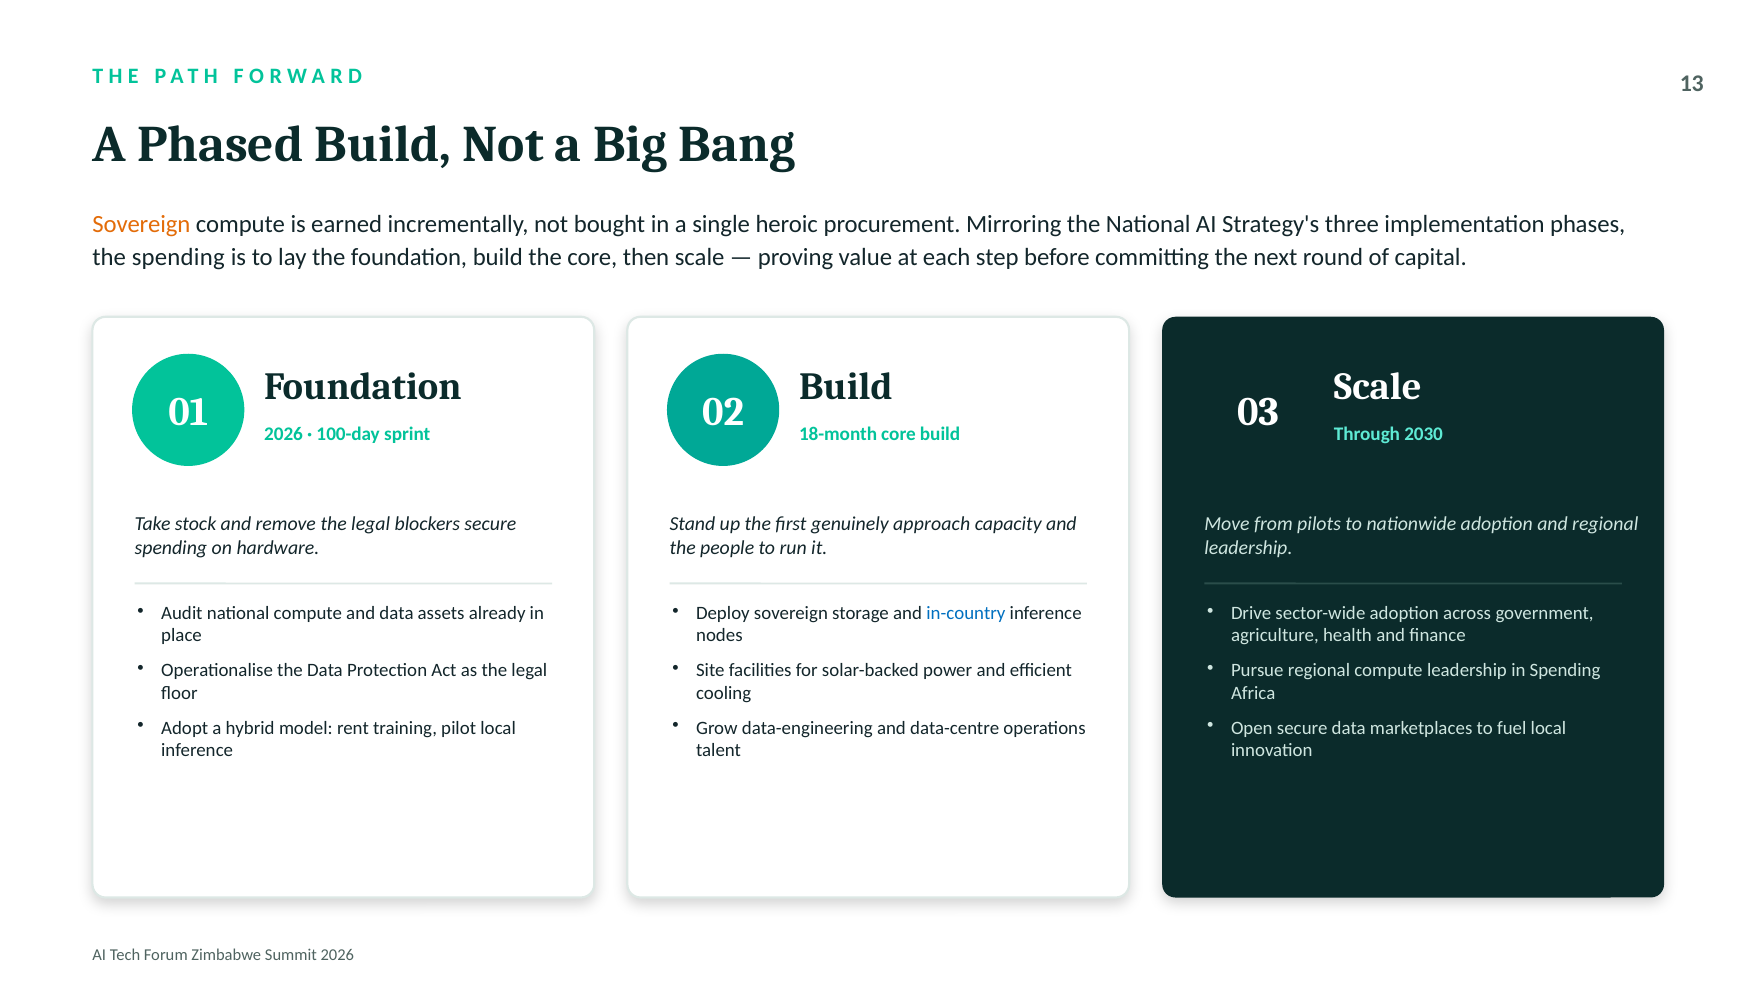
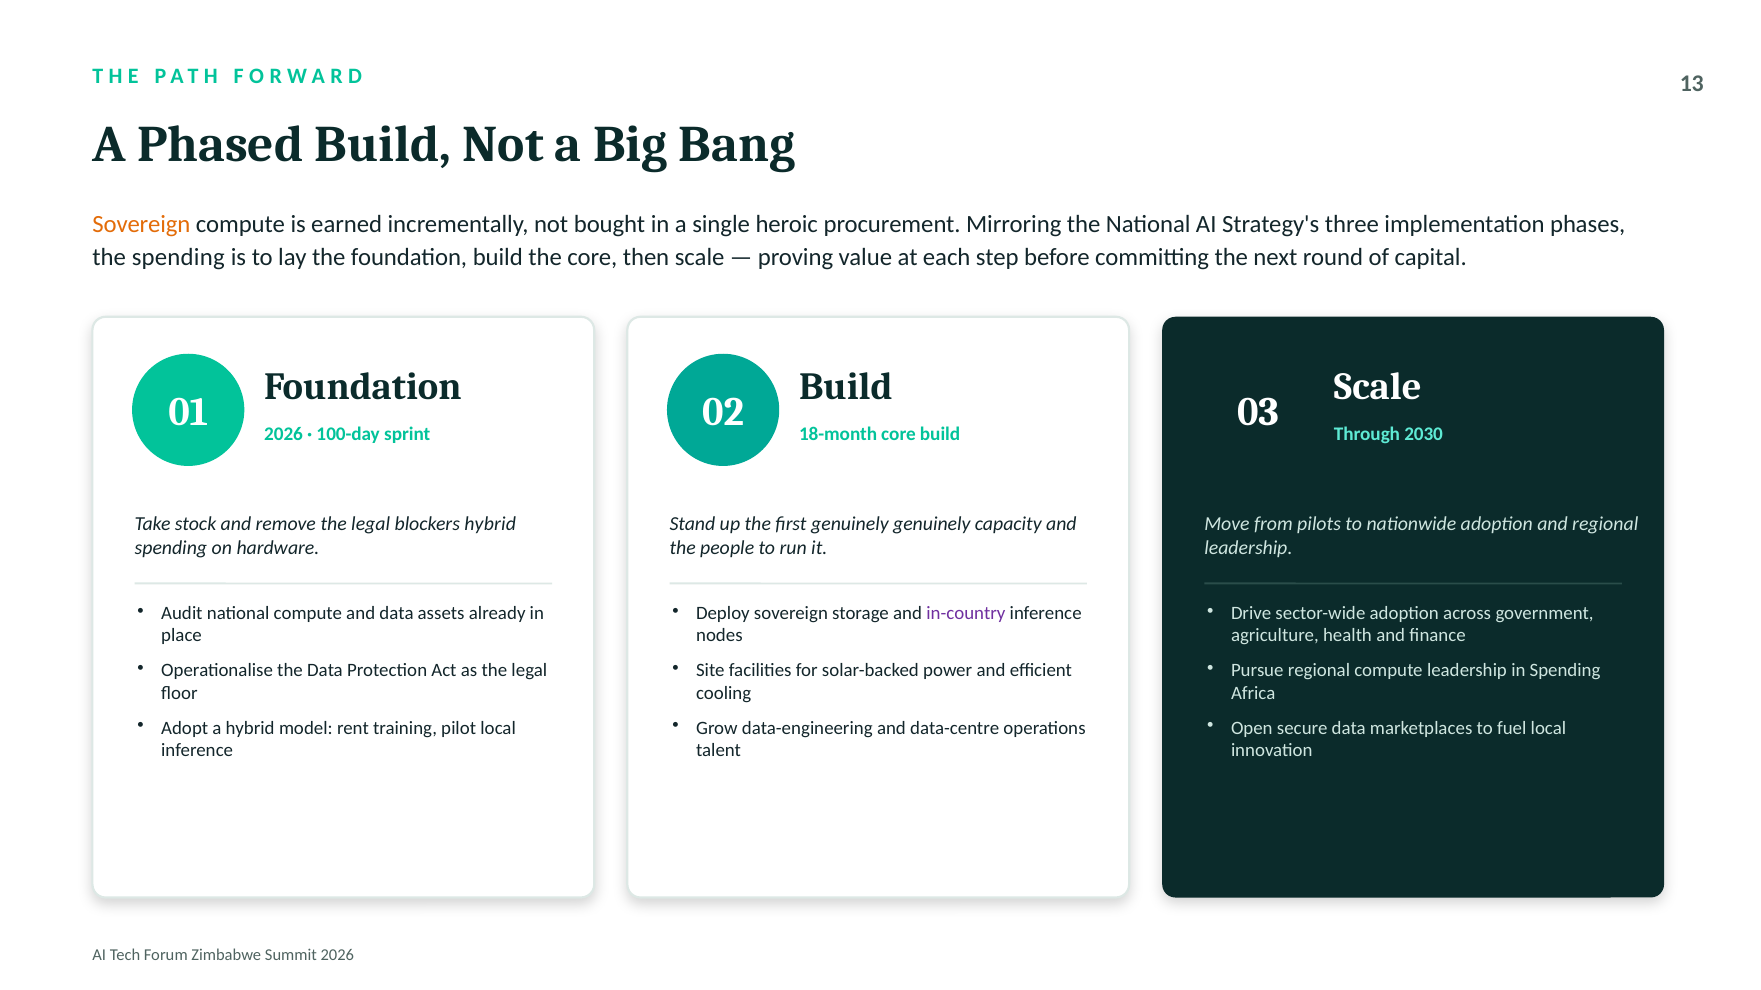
blockers secure: secure -> hybrid
genuinely approach: approach -> genuinely
in-country colour: blue -> purple
